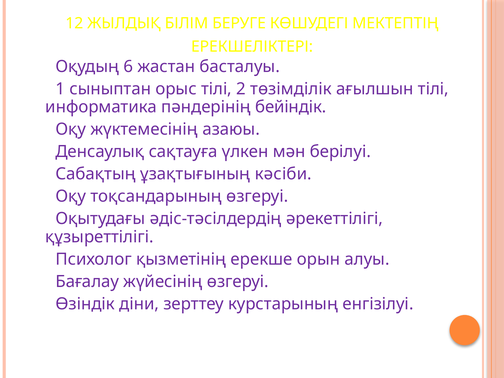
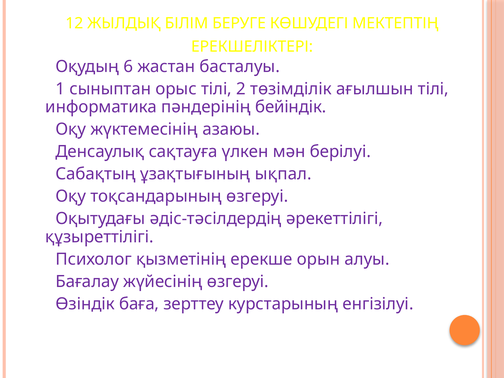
кәсіби: кәсіби -> ықпал
діни: діни -> баға
